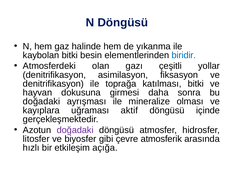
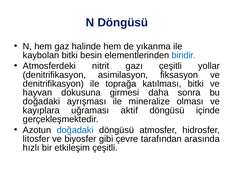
olan: olan -> nitrit
doğadaki at (75, 130) colour: purple -> blue
atmosferik: atmosferik -> tarafından
etkileşim açığa: açığa -> çeşitli
